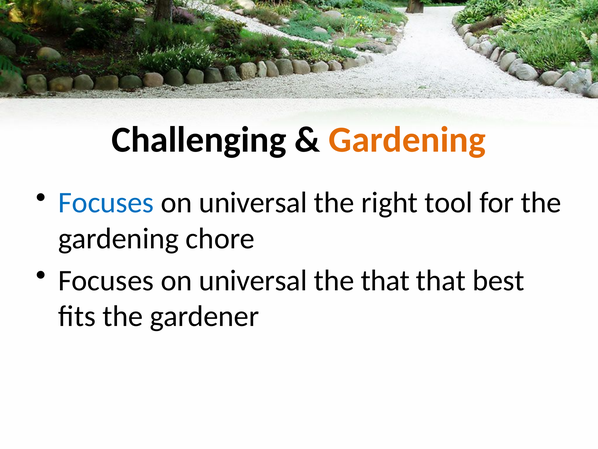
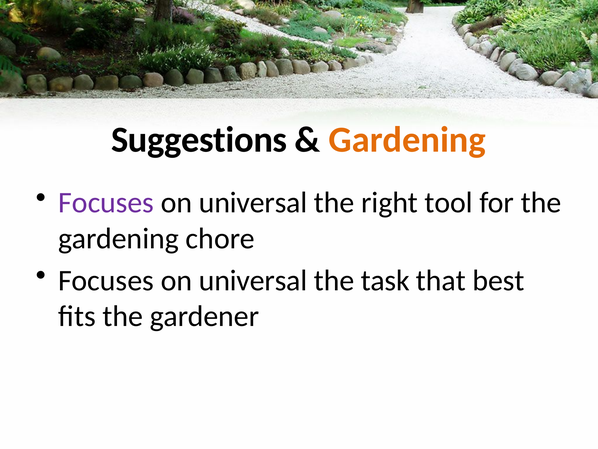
Challenging: Challenging -> Suggestions
Focuses at (106, 202) colour: blue -> purple
the that: that -> task
